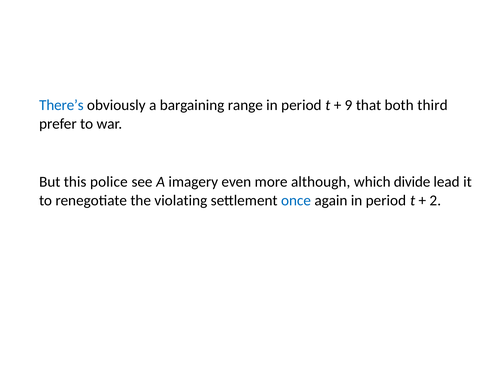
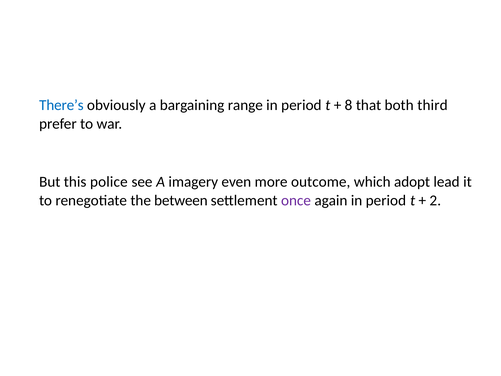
9: 9 -> 8
although: although -> outcome
divide: divide -> adopt
violating: violating -> between
once colour: blue -> purple
